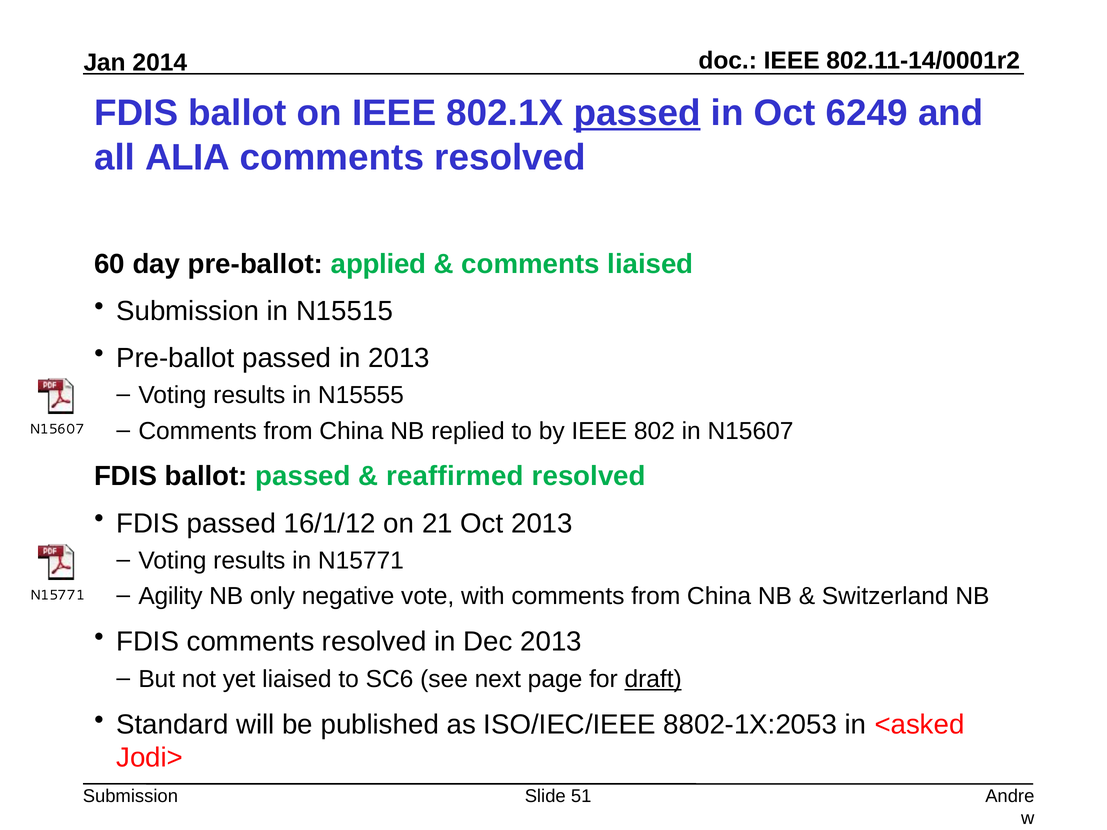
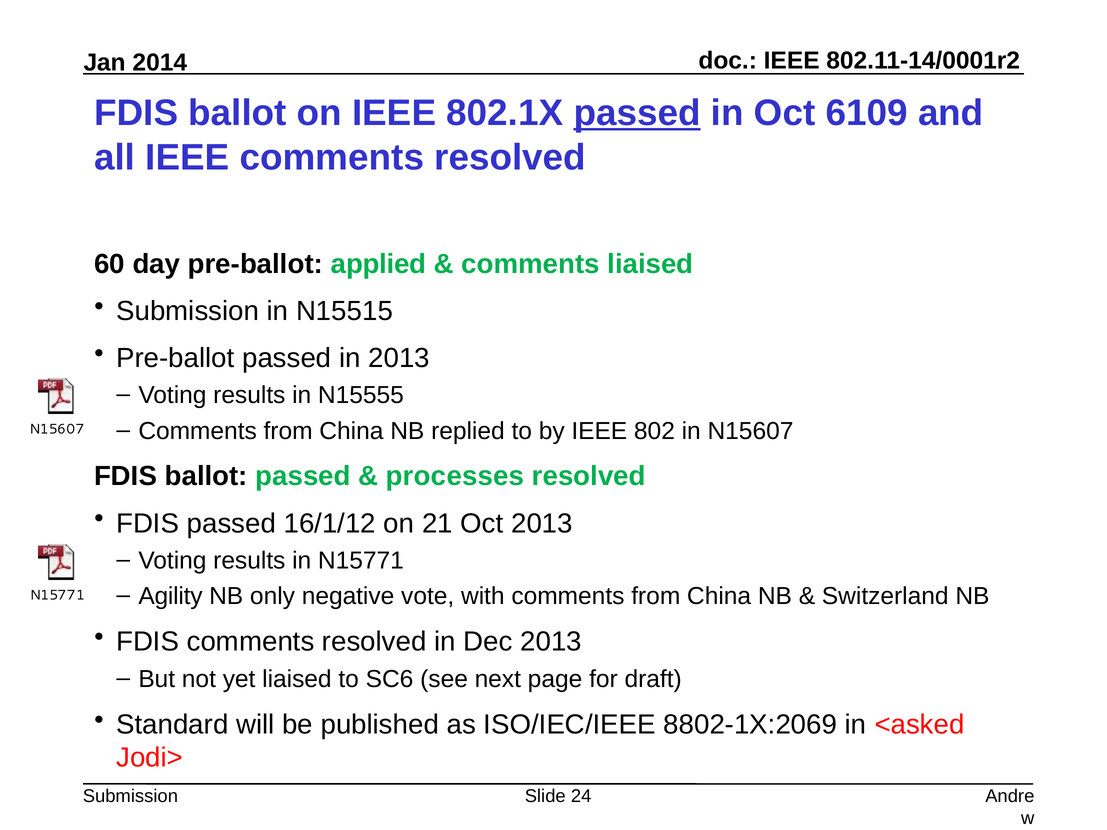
6249: 6249 -> 6109
all ALIA: ALIA -> IEEE
reaffirmed: reaffirmed -> processes
draft underline: present -> none
8802-1X:2053: 8802-1X:2053 -> 8802-1X:2069
51: 51 -> 24
